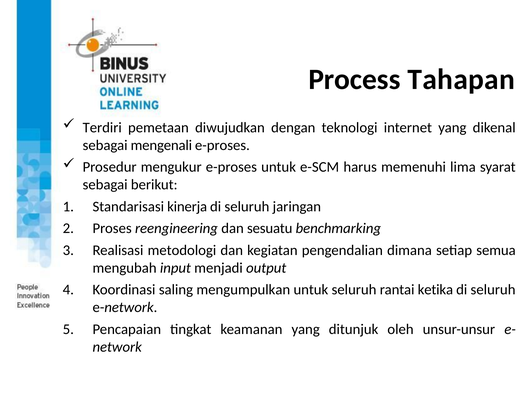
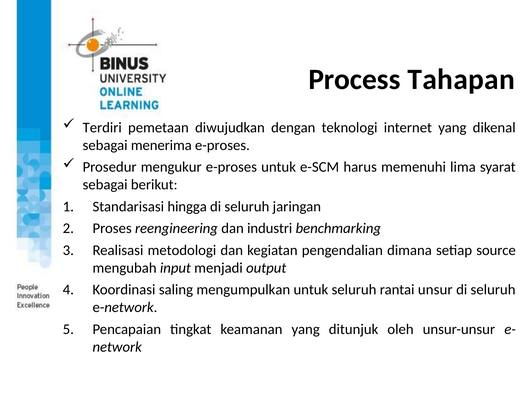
mengenali: mengenali -> menerima
kinerja: kinerja -> hingga
sesuatu: sesuatu -> industri
semua: semua -> source
ketika: ketika -> unsur
